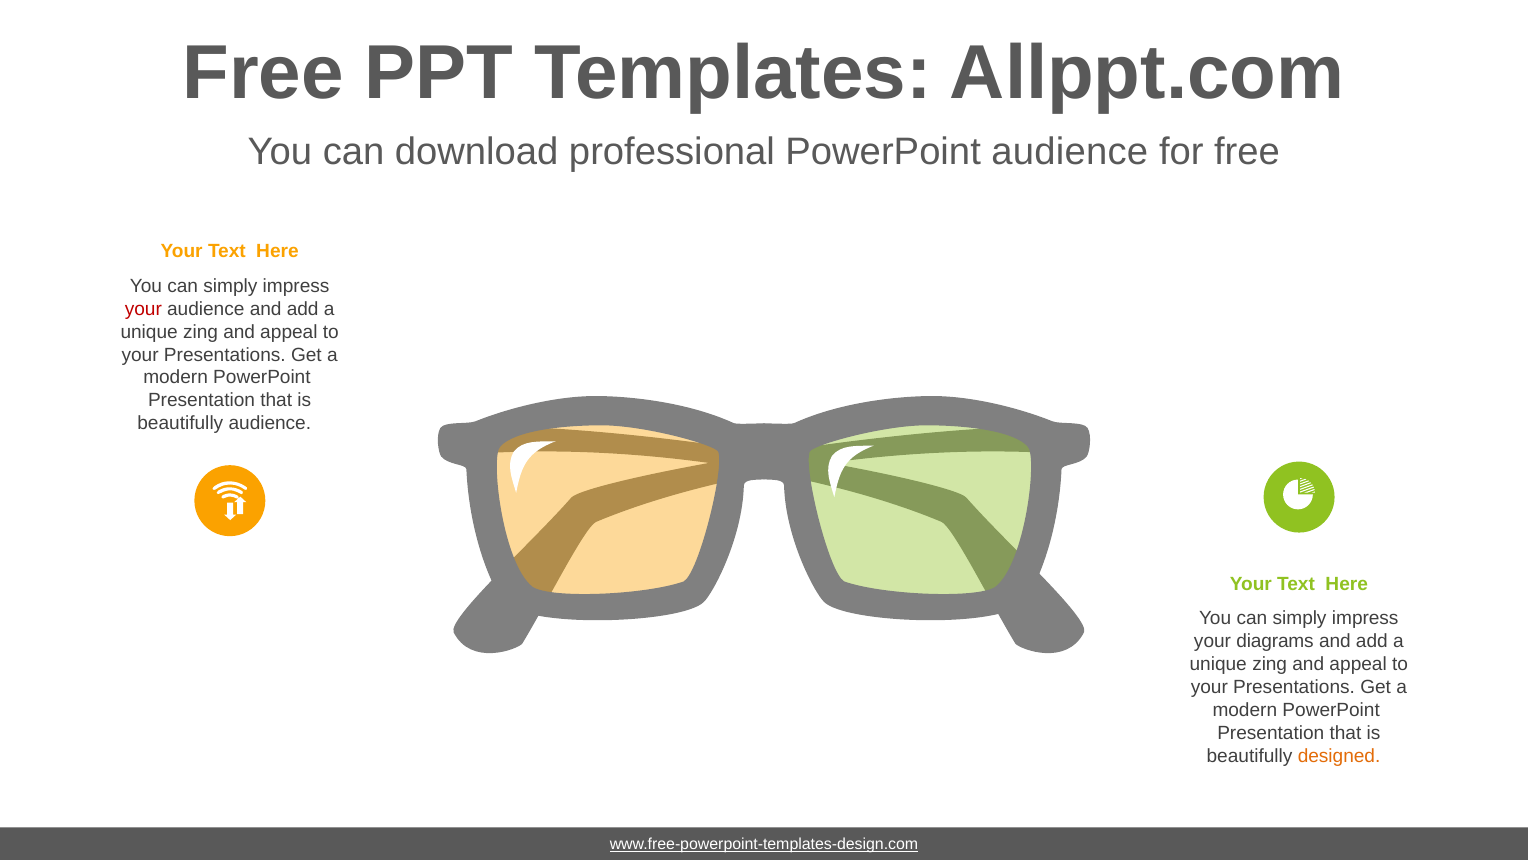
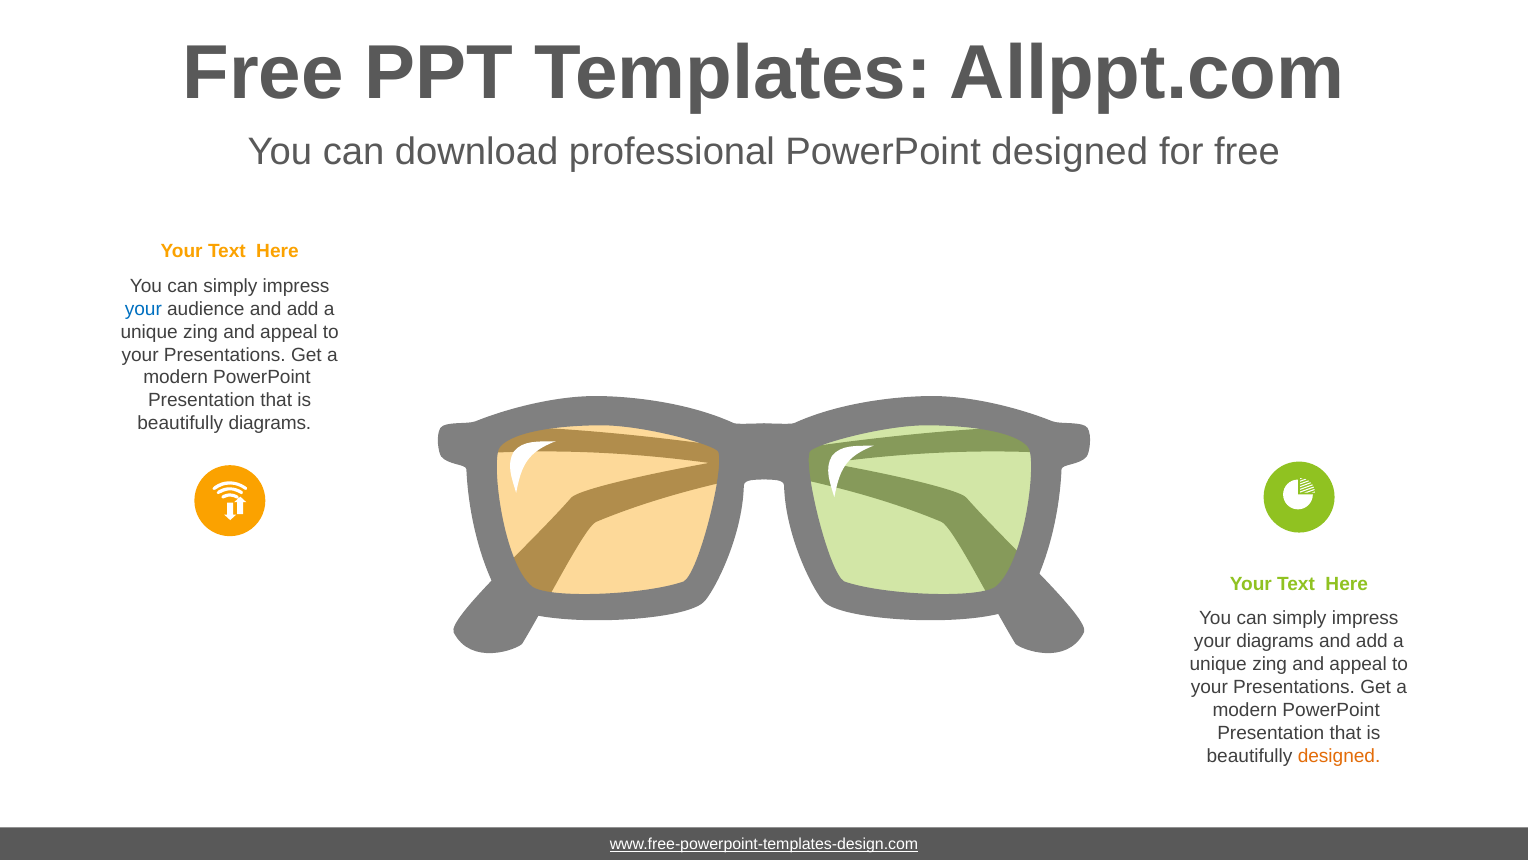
PowerPoint audience: audience -> designed
your at (143, 309) colour: red -> blue
beautifully audience: audience -> diagrams
